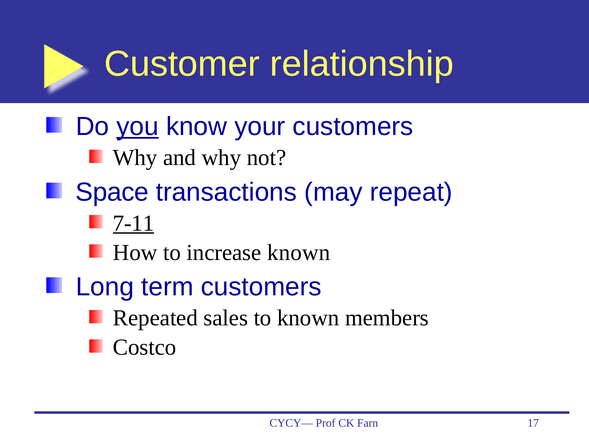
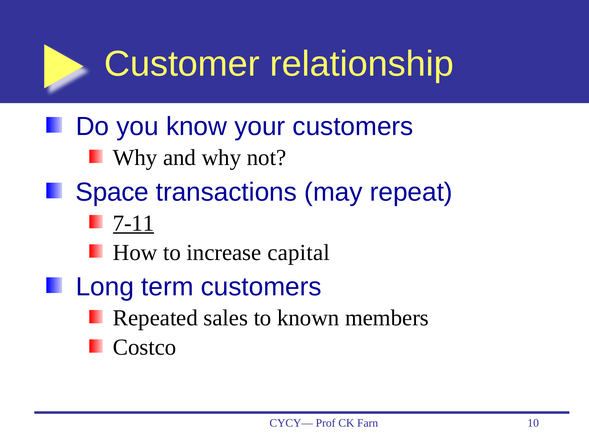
you underline: present -> none
increase known: known -> capital
17: 17 -> 10
